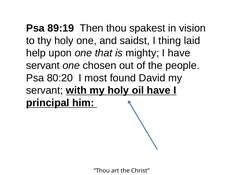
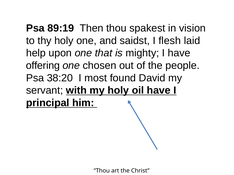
thing: thing -> flesh
servant at (43, 66): servant -> offering
80:20: 80:20 -> 38:20
